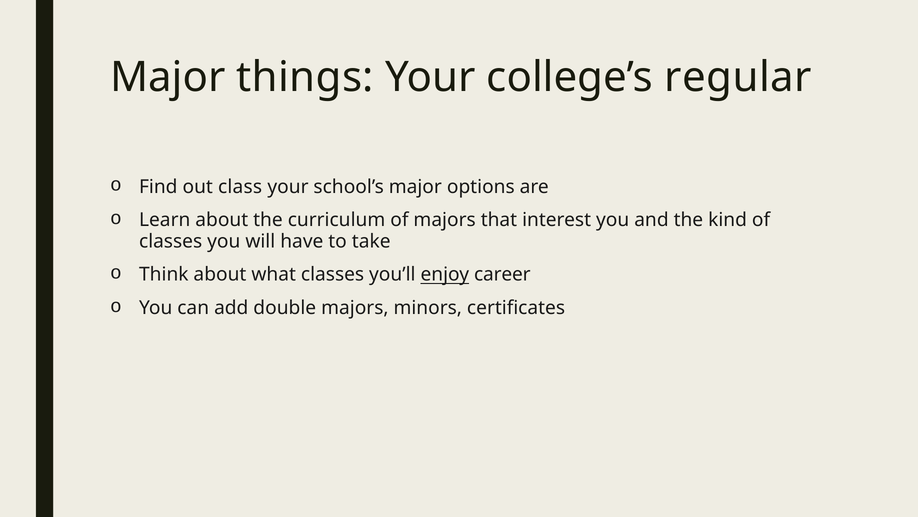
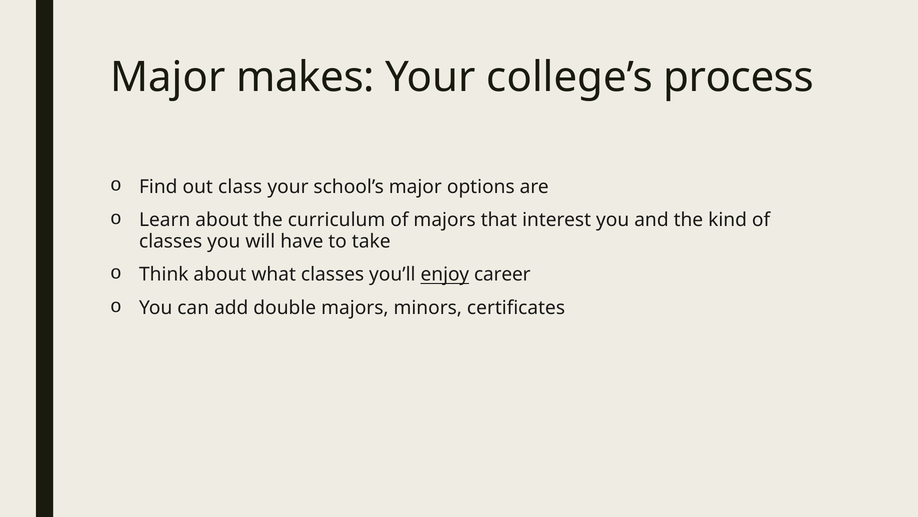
things: things -> makes
regular: regular -> process
